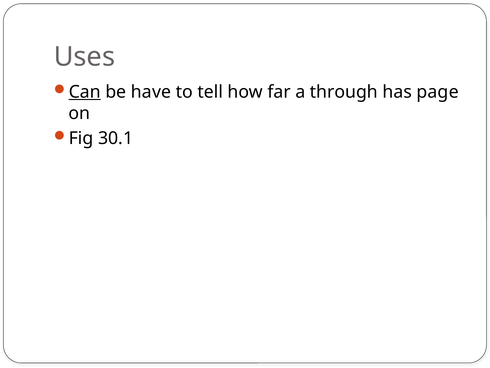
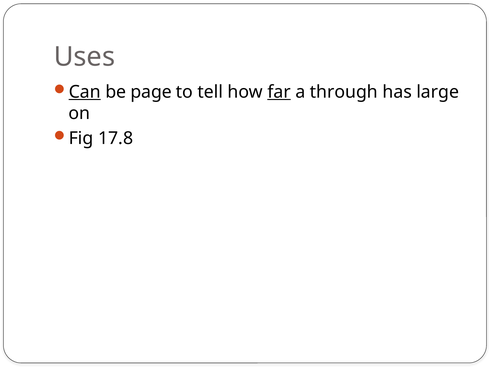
have: have -> page
far underline: none -> present
page: page -> large
30.1: 30.1 -> 17.8
